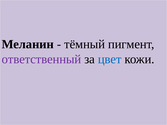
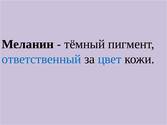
ответственный colour: purple -> blue
